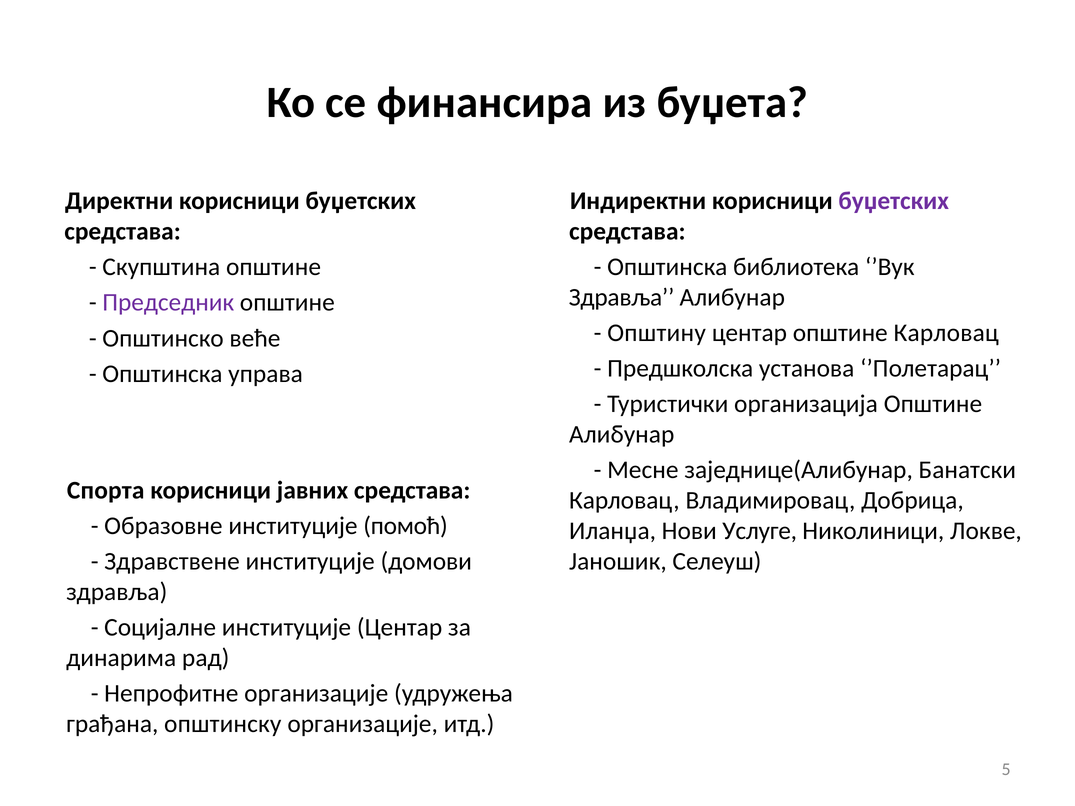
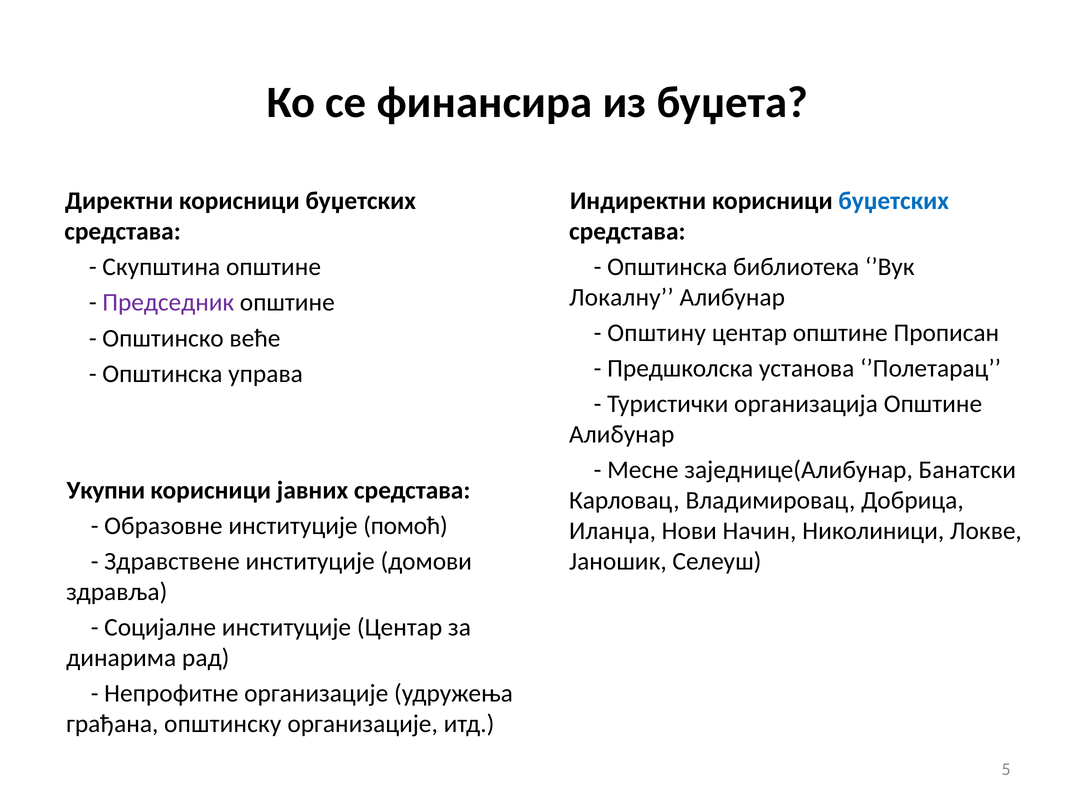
буџетских at (894, 201) colour: purple -> blue
Здравља at (622, 298): Здравља -> Локалну
општине Карловац: Карловац -> Прописан
Спорта: Спорта -> Укупни
Услуге: Услуге -> Начин
